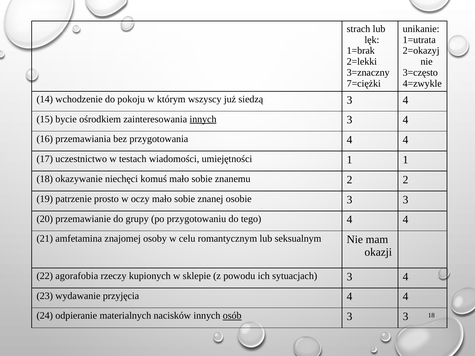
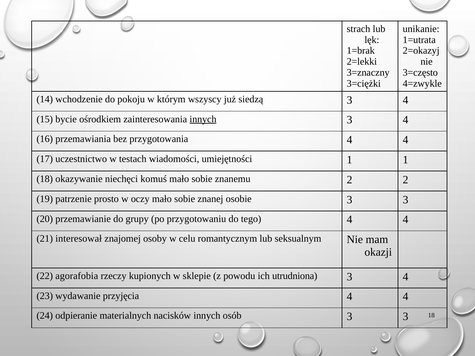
7=ciężki: 7=ciężki -> 3=ciężki
amfetamina: amfetamina -> interesował
sytuacjach: sytuacjach -> utrudniona
osób underline: present -> none
